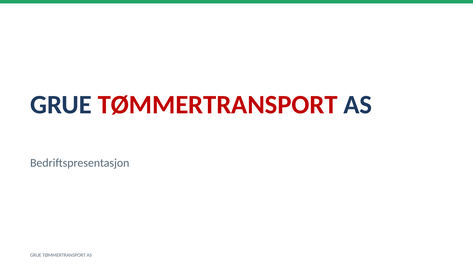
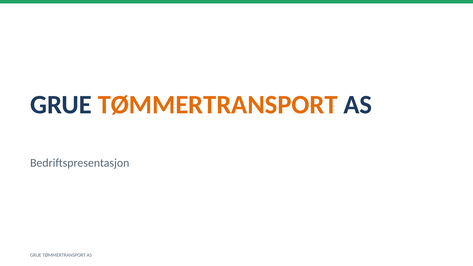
TØMMERTRANSPORT at (218, 105) colour: red -> orange
